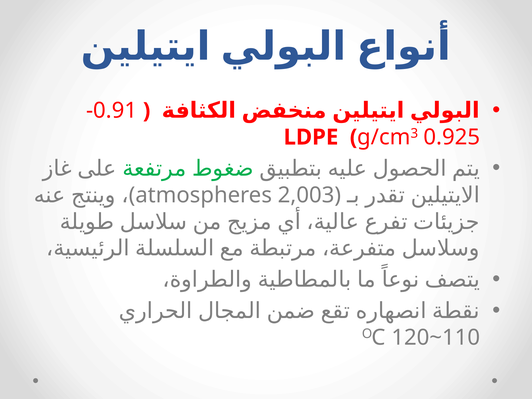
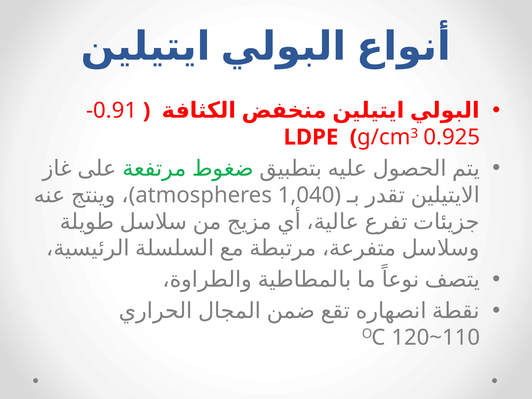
2,003: 2,003 -> 1,040
